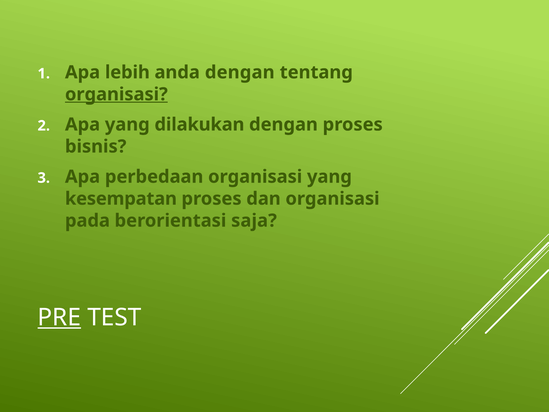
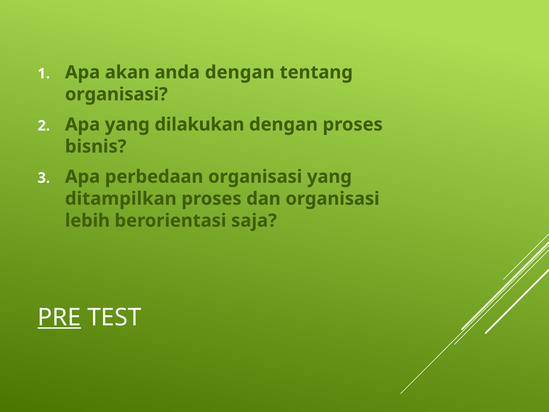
lebih: lebih -> akan
organisasi at (116, 94) underline: present -> none
kesempatan: kesempatan -> ditampilkan
pada: pada -> lebih
